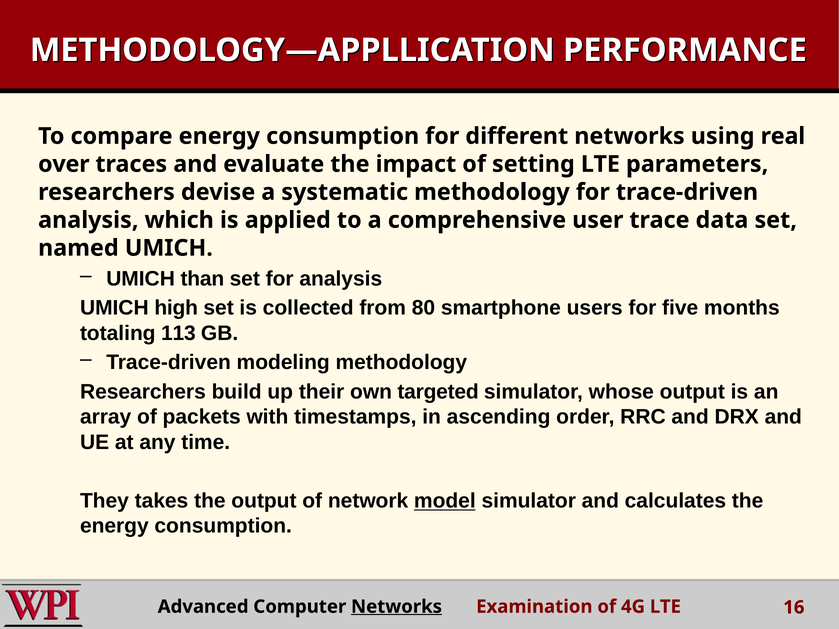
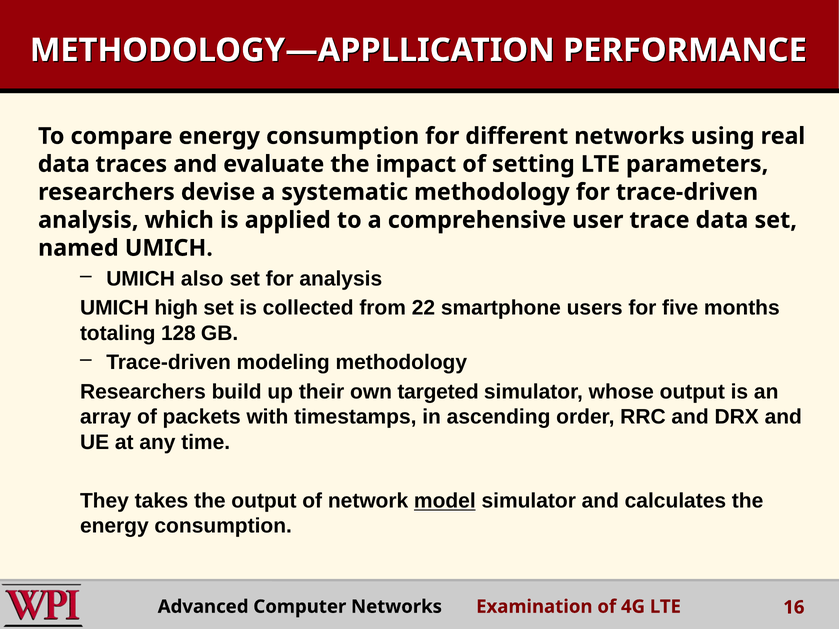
over at (64, 164): over -> data
than: than -> also
80: 80 -> 22
113: 113 -> 128
Networks at (397, 607) underline: present -> none
